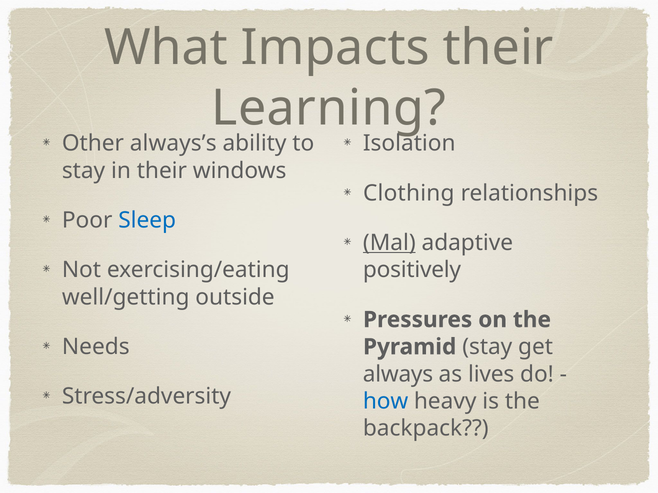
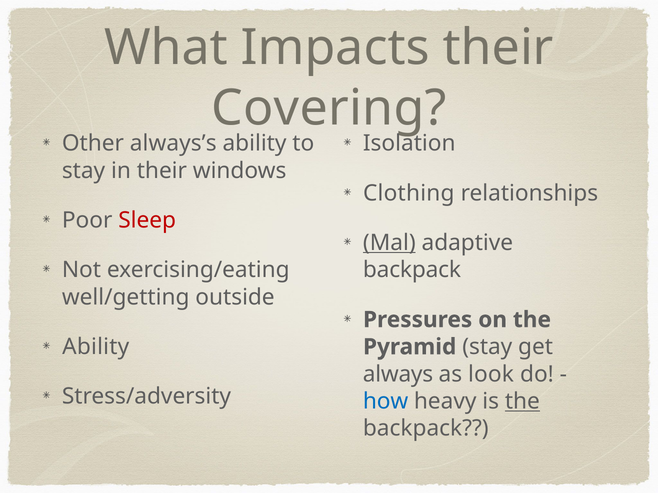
Learning: Learning -> Covering
Sleep colour: blue -> red
positively at (412, 270): positively -> backpack
Needs at (96, 347): Needs -> Ability
lives: lives -> look
the at (522, 402) underline: none -> present
